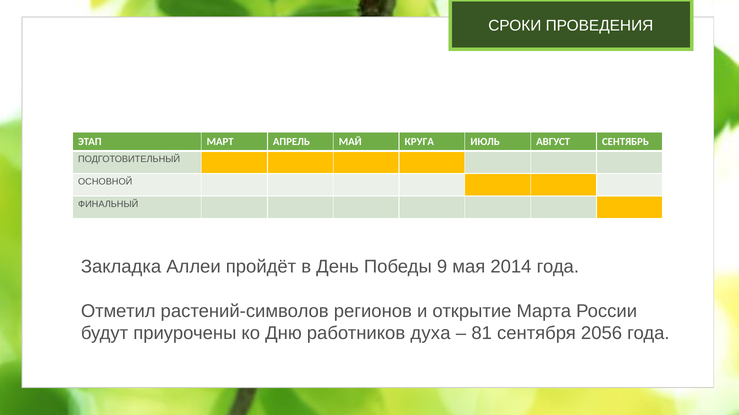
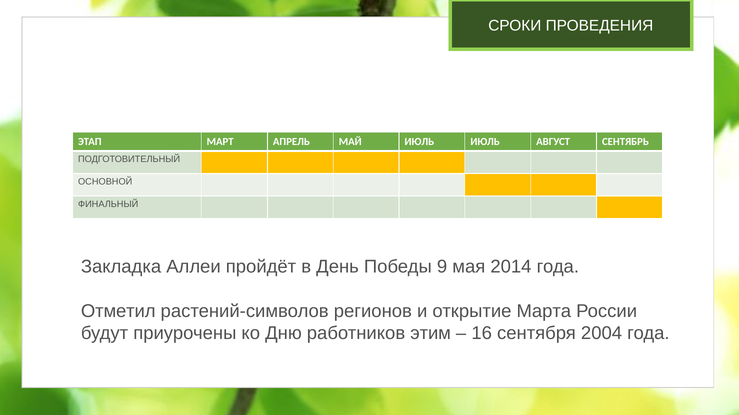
МАЙ КРУГА: КРУГА -> ИЮЛЬ
духа: духа -> этим
81: 81 -> 16
2056: 2056 -> 2004
